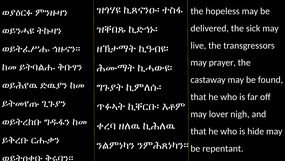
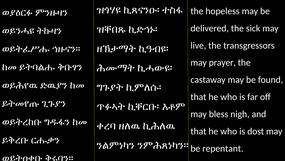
lover: lover -> bless
hide: hide -> dost
